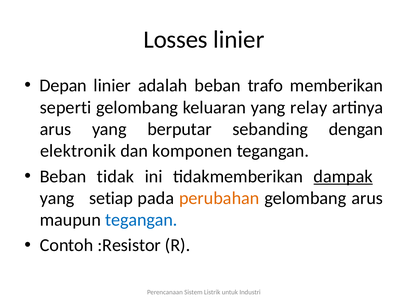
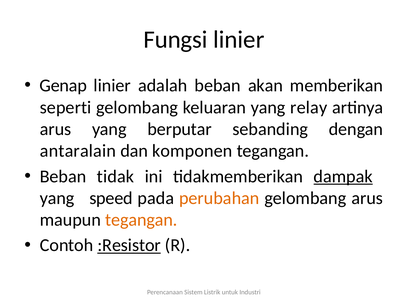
Losses: Losses -> Fungsi
Depan: Depan -> Genap
trafo: trafo -> akan
elektronik: elektronik -> antaralain
setiap: setiap -> speed
tegangan at (141, 220) colour: blue -> orange
:Resistor underline: none -> present
